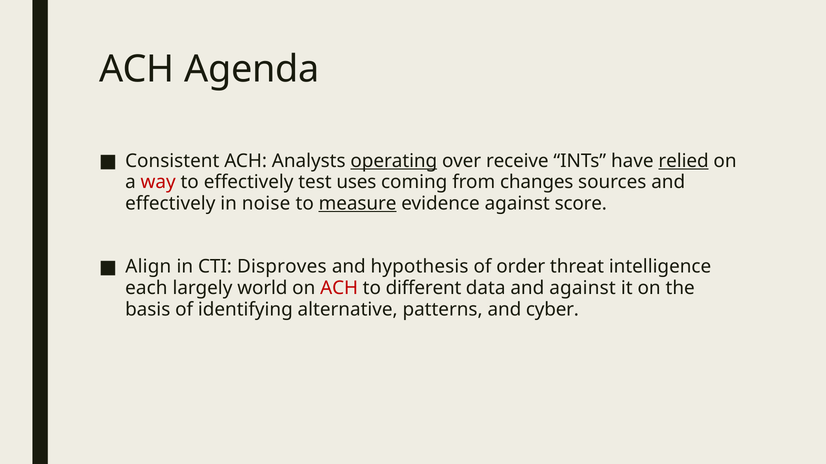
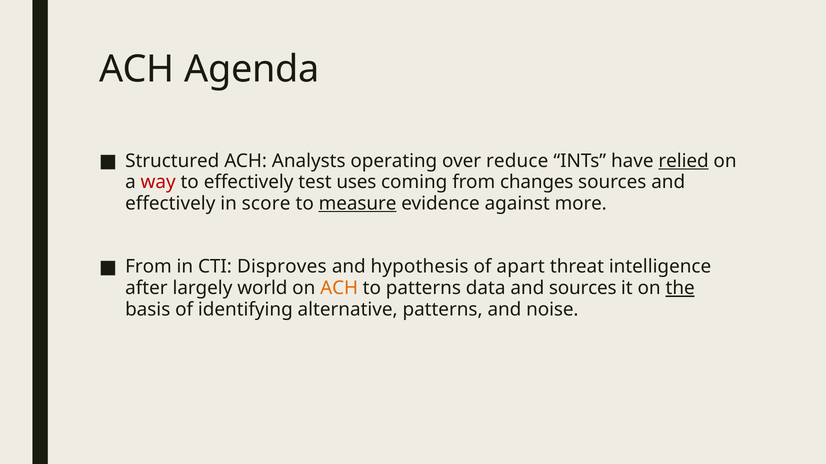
Consistent: Consistent -> Structured
operating underline: present -> none
receive: receive -> reduce
noise: noise -> score
score: score -> more
Align at (148, 267): Align -> From
order: order -> apart
each: each -> after
ACH at (339, 288) colour: red -> orange
to different: different -> patterns
and against: against -> sources
the underline: none -> present
cyber: cyber -> noise
